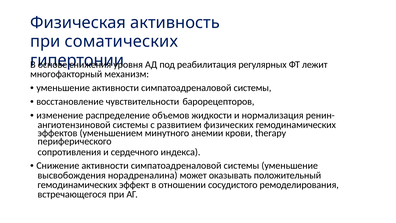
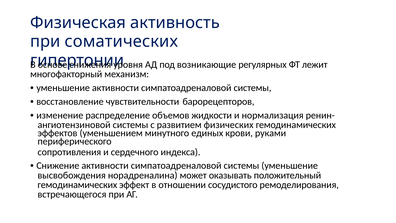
реабилитация: реабилитация -> возникающие
анемии: анемии -> единых
therapy: therapy -> руками
